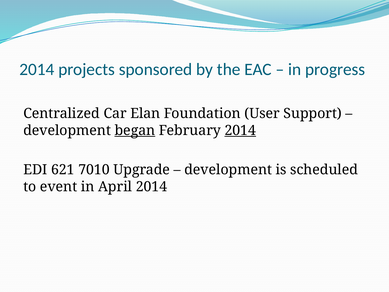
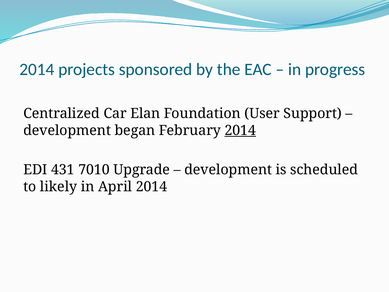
began underline: present -> none
621: 621 -> 431
event: event -> likely
